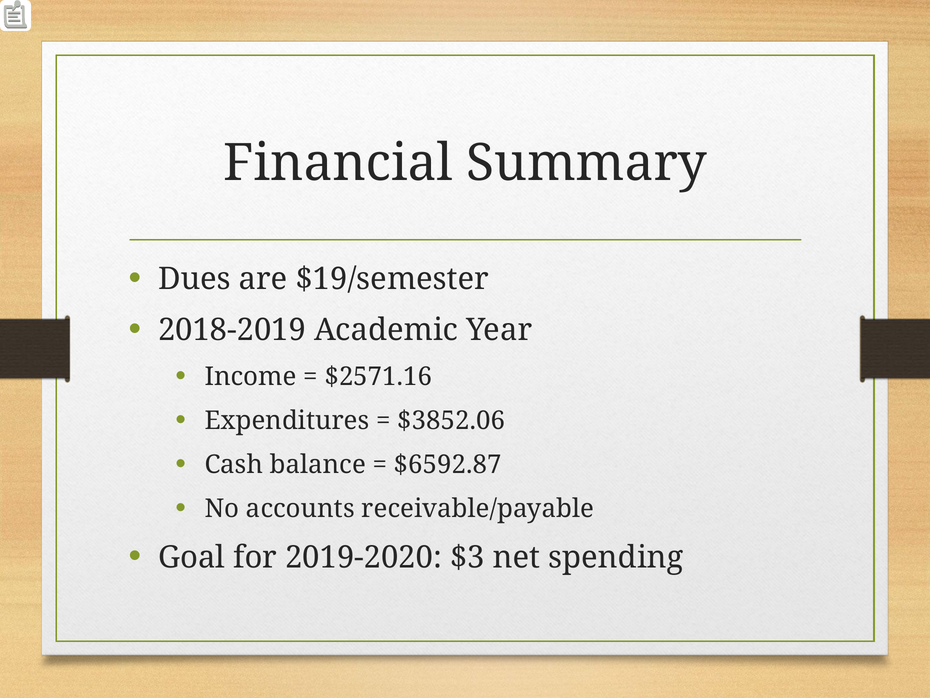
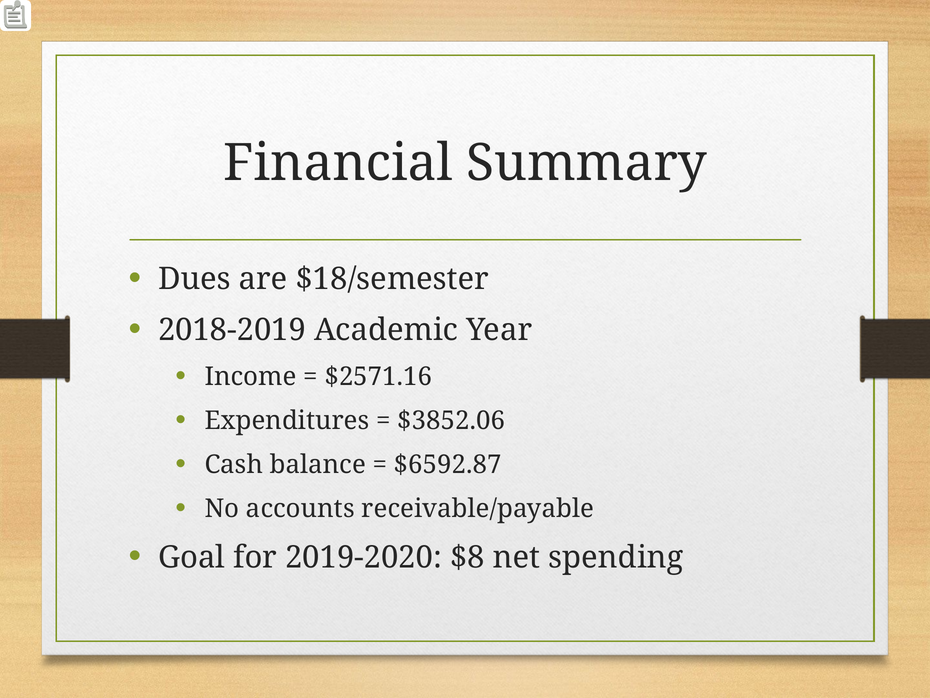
$19/semester: $19/semester -> $18/semester
$3: $3 -> $8
